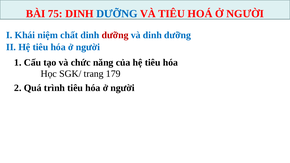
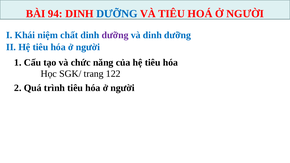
75: 75 -> 94
dưỡng at (115, 35) colour: red -> purple
179: 179 -> 122
